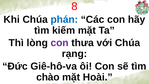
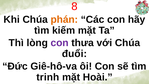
phán colour: blue -> orange
rạng: rạng -> đuổi
chào: chào -> trinh
